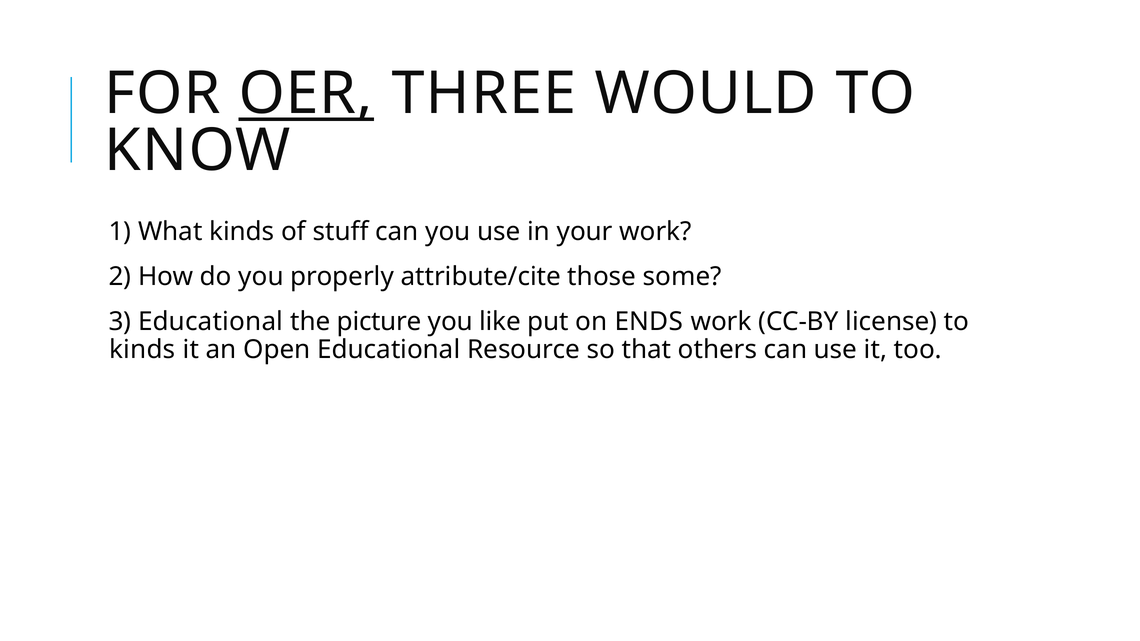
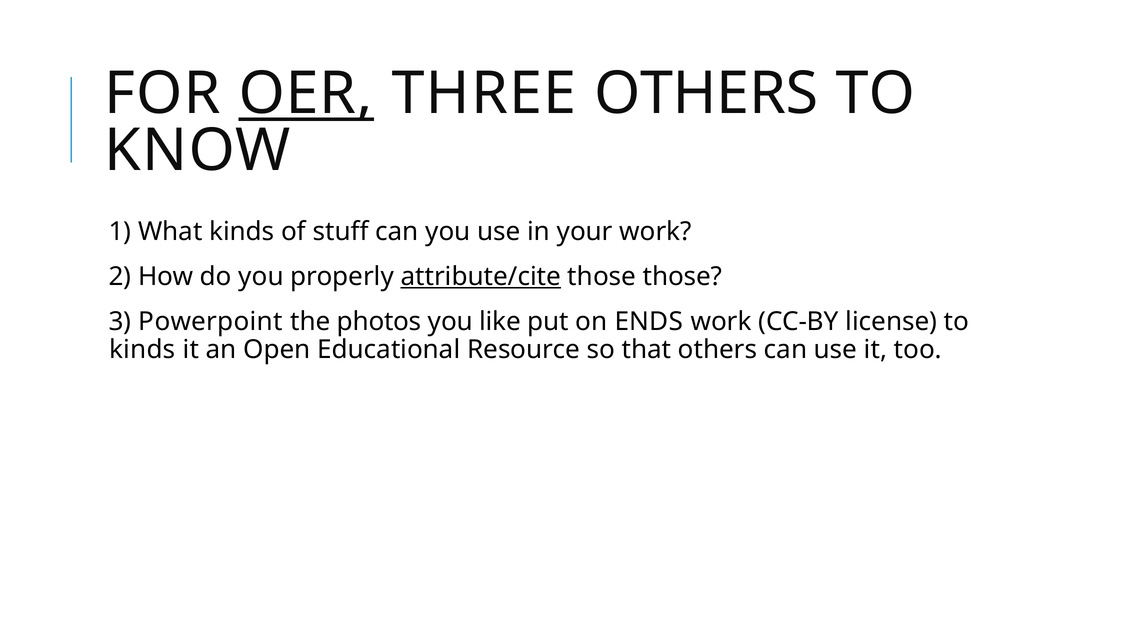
THREE WOULD: WOULD -> OTHERS
attribute/cite underline: none -> present
those some: some -> those
3 Educational: Educational -> Powerpoint
picture: picture -> photos
